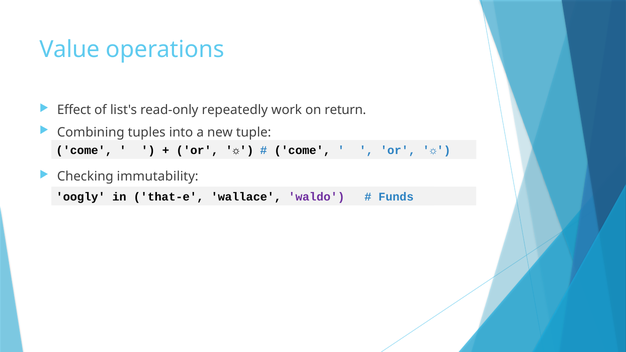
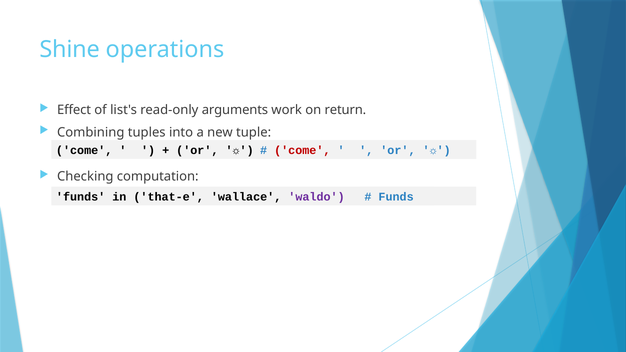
Value: Value -> Shine
repeatedly: repeatedly -> arguments
come at (302, 150) colour: black -> red
immutability: immutability -> computation
oogly at (81, 197): oogly -> funds
